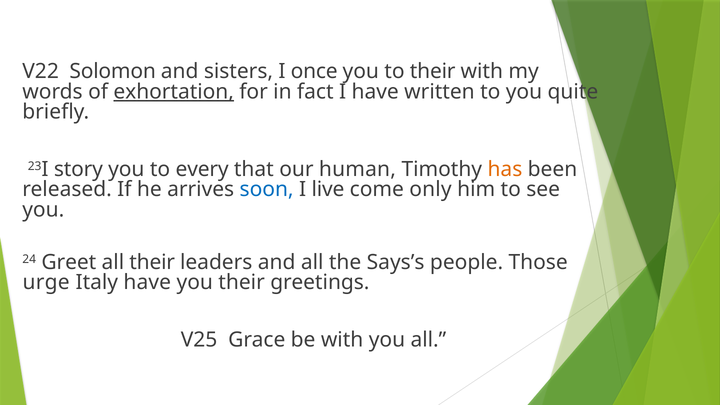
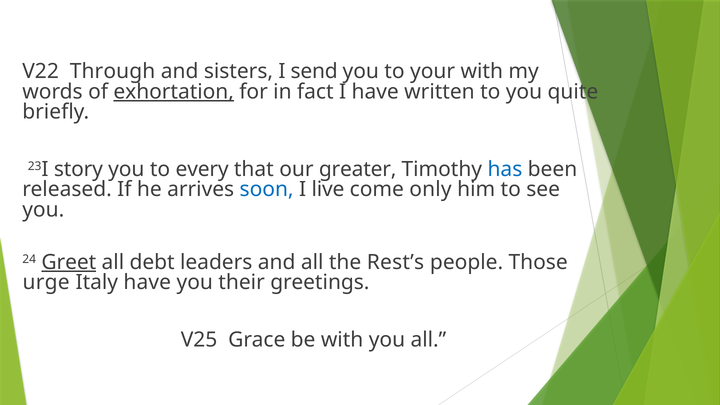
Solomon: Solomon -> Through
once: once -> send
to their: their -> your
human: human -> greater
has colour: orange -> blue
Greet underline: none -> present
all their: their -> debt
Says’s: Says’s -> Rest’s
